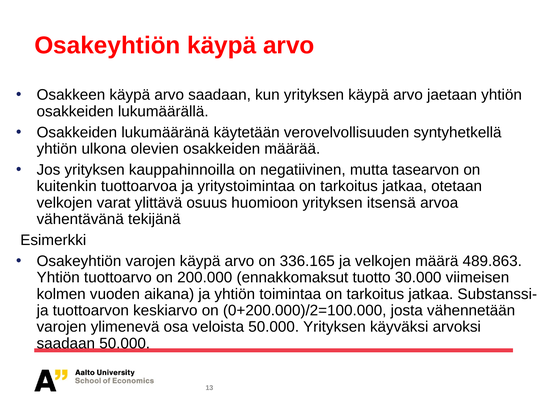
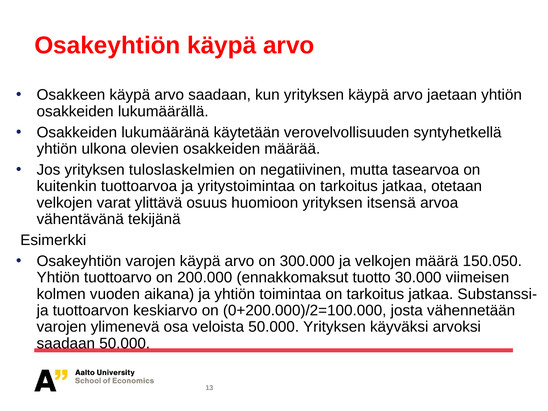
kauppahinnoilla: kauppahinnoilla -> tuloslaskelmien
tasearvon: tasearvon -> tasearvoa
336.165: 336.165 -> 300.000
489.863: 489.863 -> 150.050
